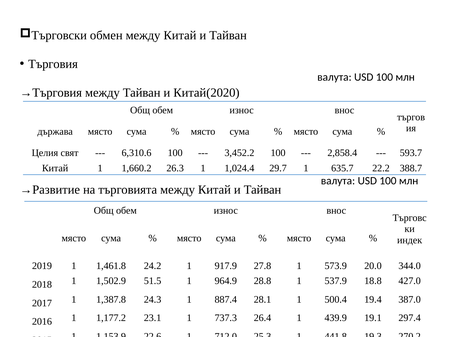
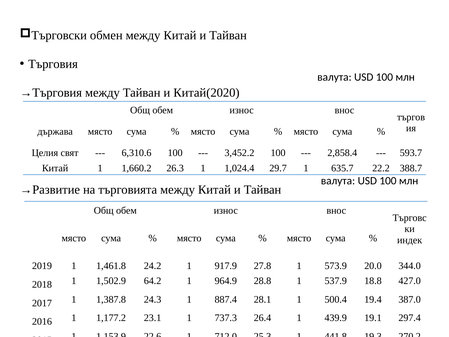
51.5: 51.5 -> 64.2
